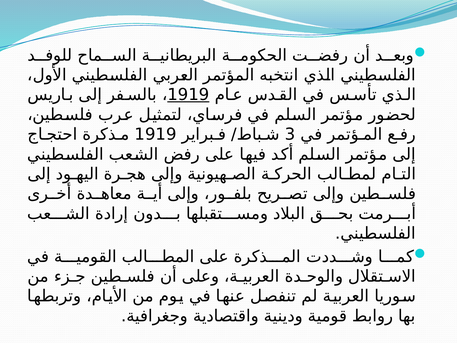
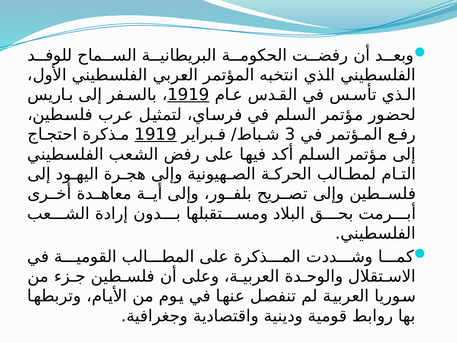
1919 at (156, 134) underline: none -> present
